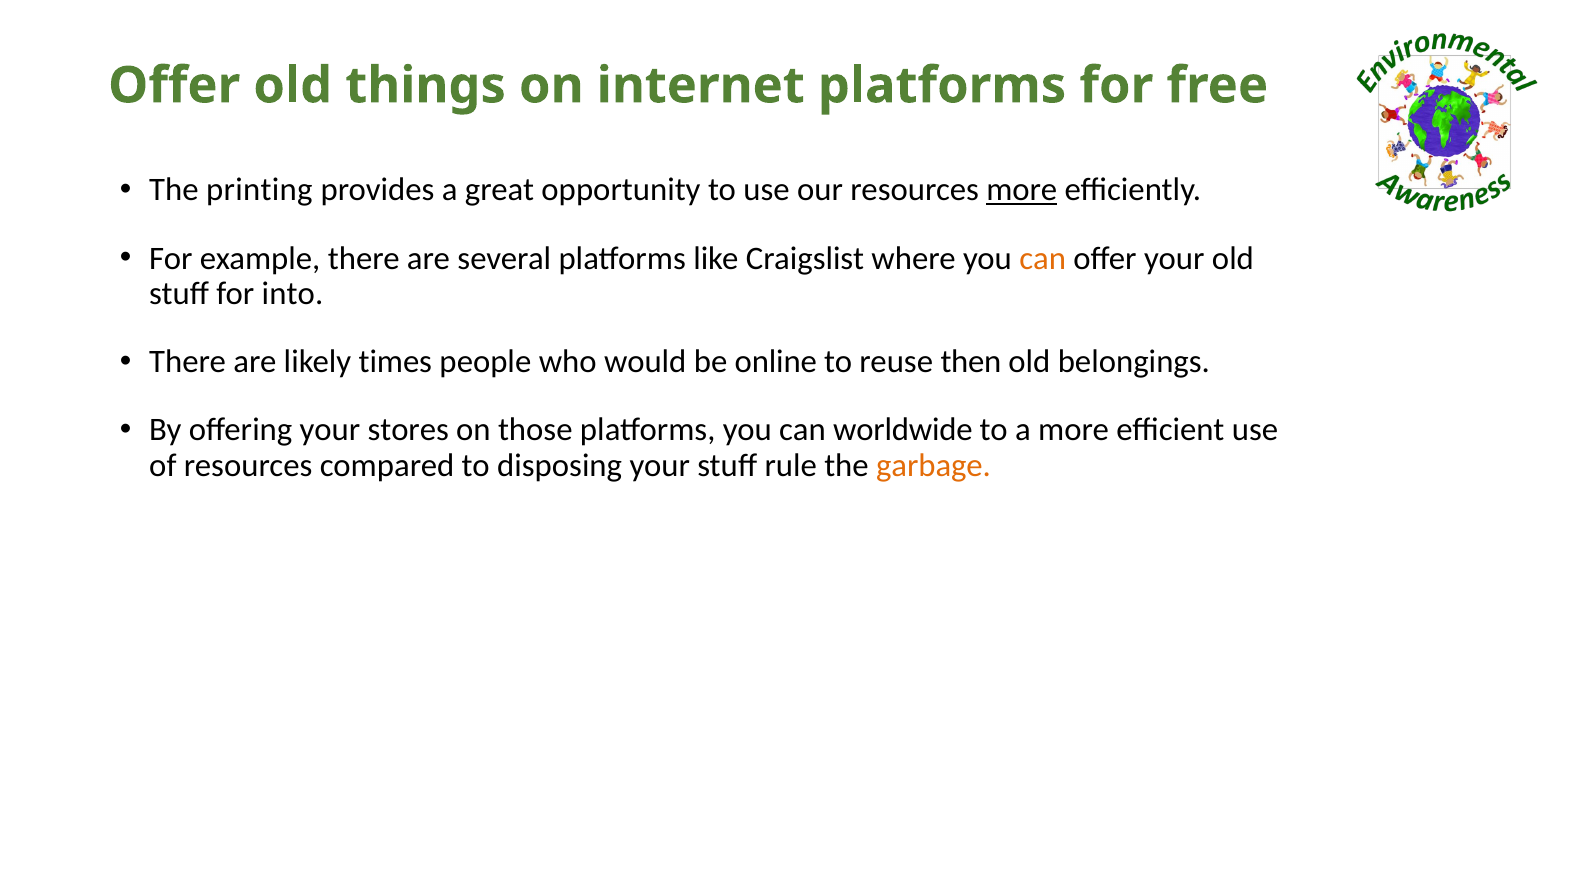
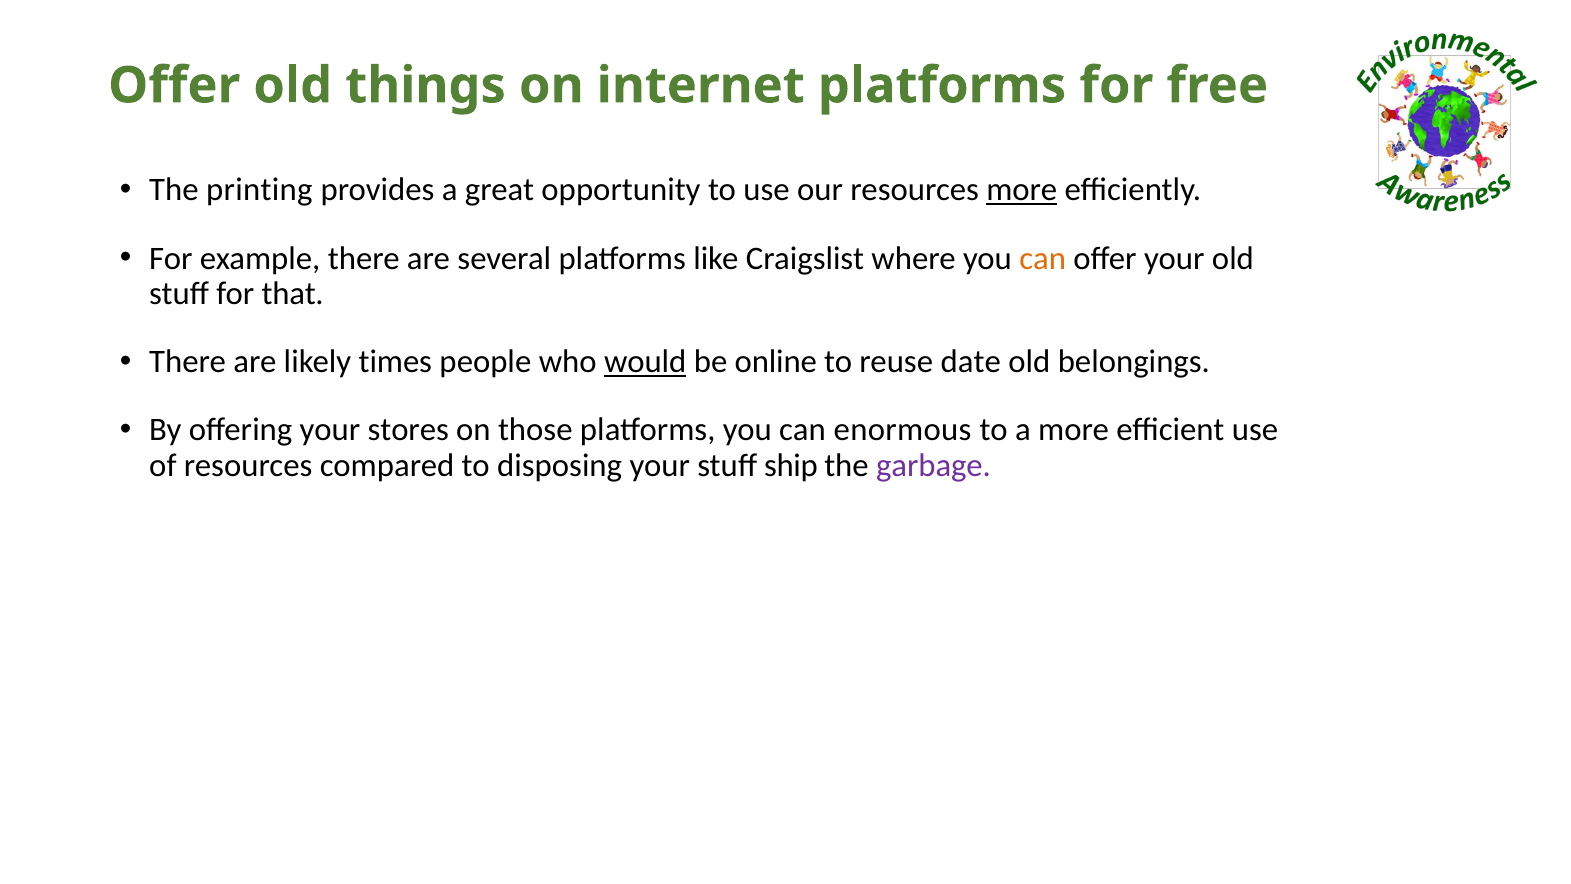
into: into -> that
would underline: none -> present
then: then -> date
worldwide: worldwide -> enormous
rule: rule -> ship
garbage colour: orange -> purple
